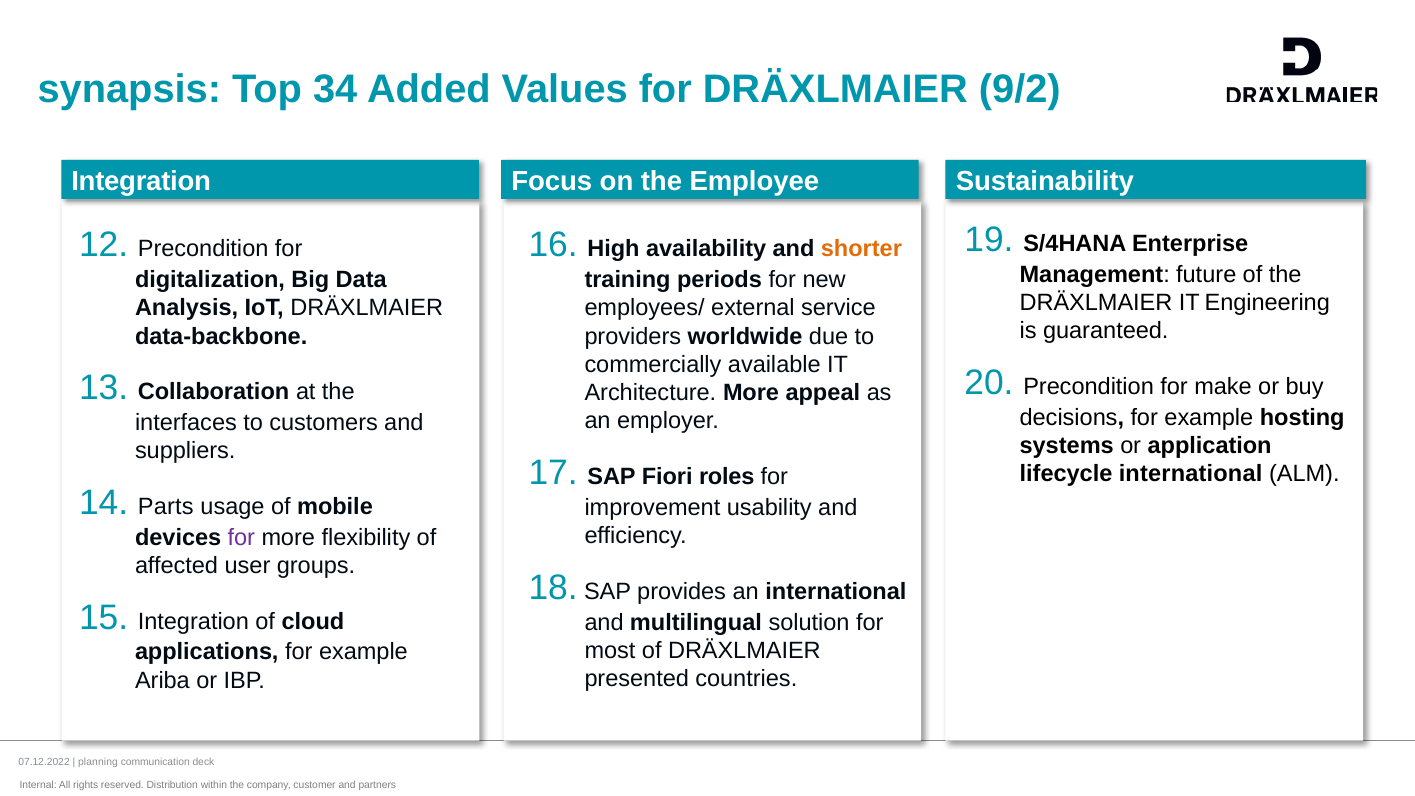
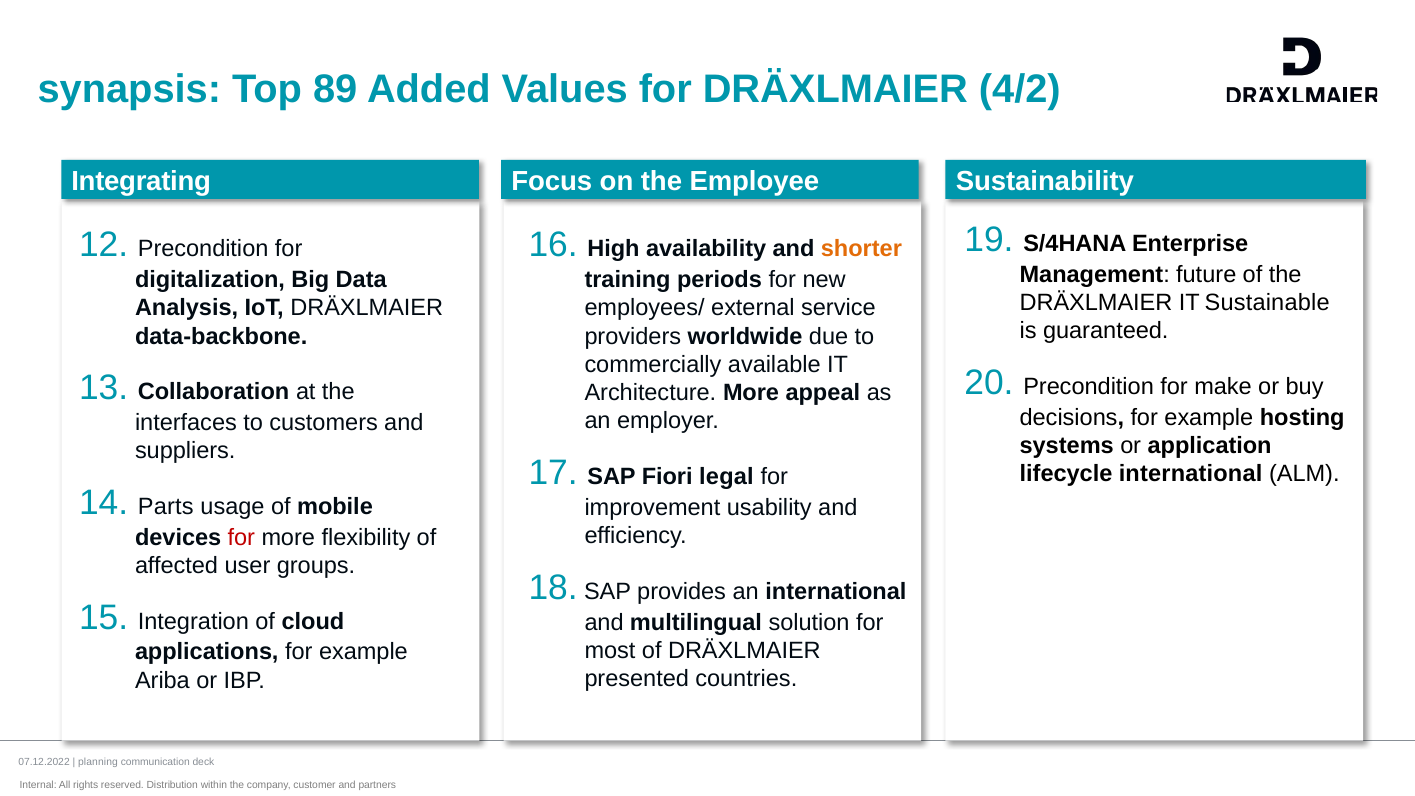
34: 34 -> 89
9/2: 9/2 -> 4/2
Integration at (141, 181): Integration -> Integrating
Engineering: Engineering -> Sustainable
roles: roles -> legal
for at (241, 537) colour: purple -> red
